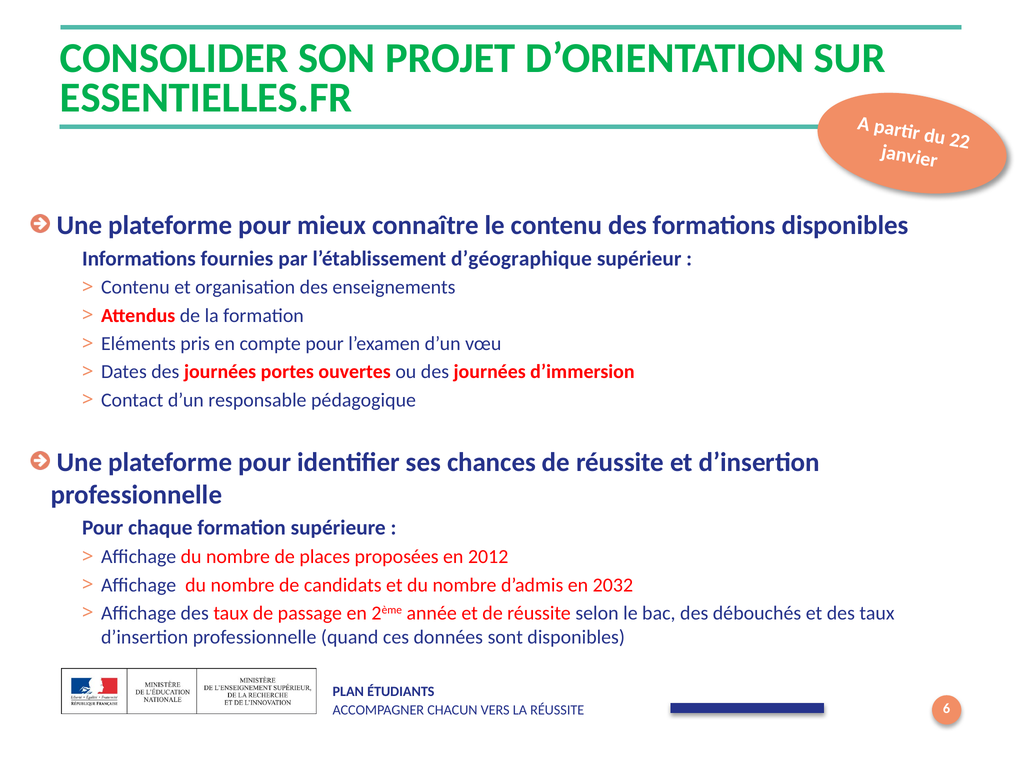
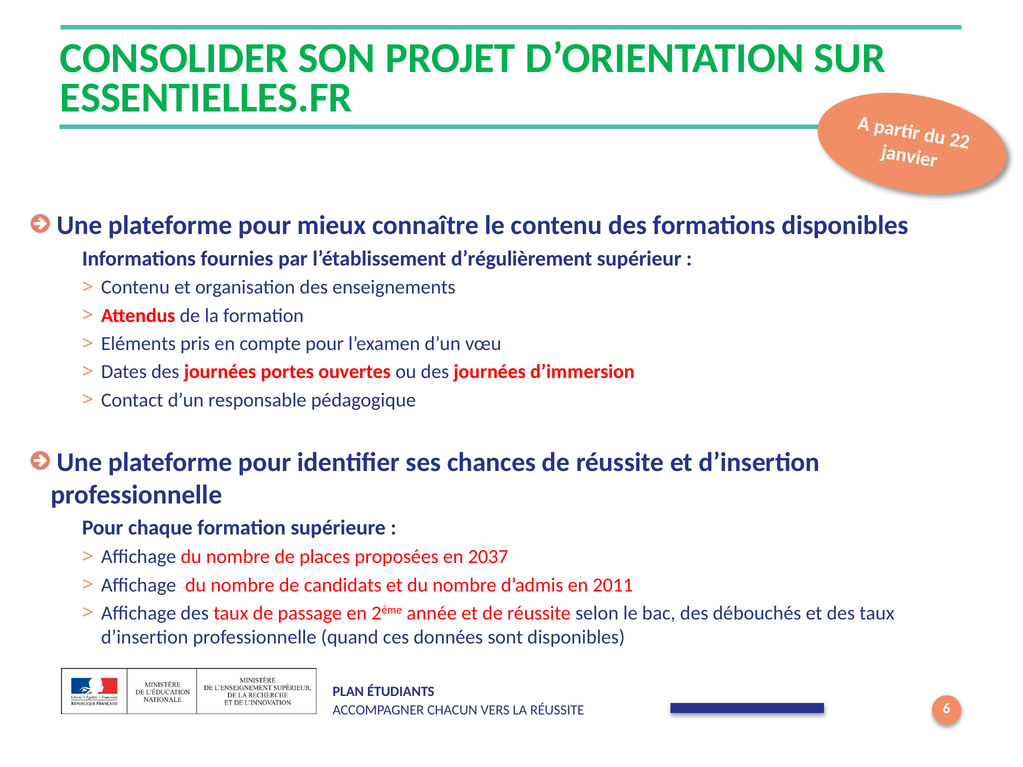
d’géographique: d’géographique -> d’régulièrement
2012: 2012 -> 2037
2032: 2032 -> 2011
